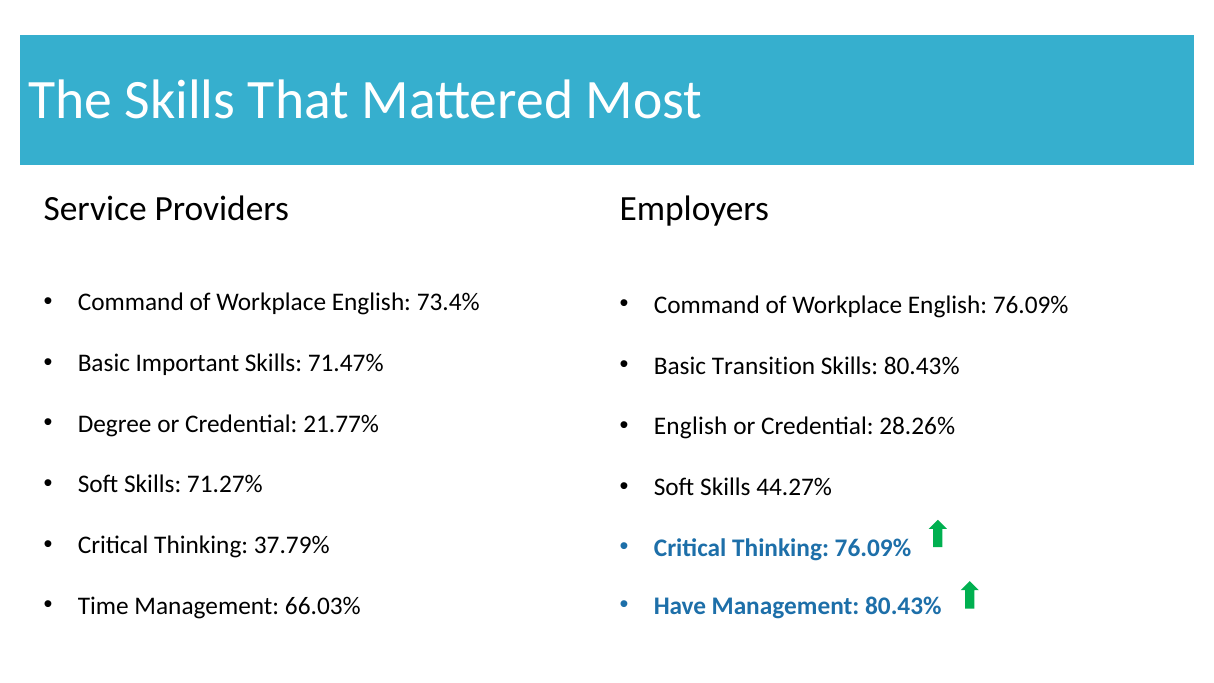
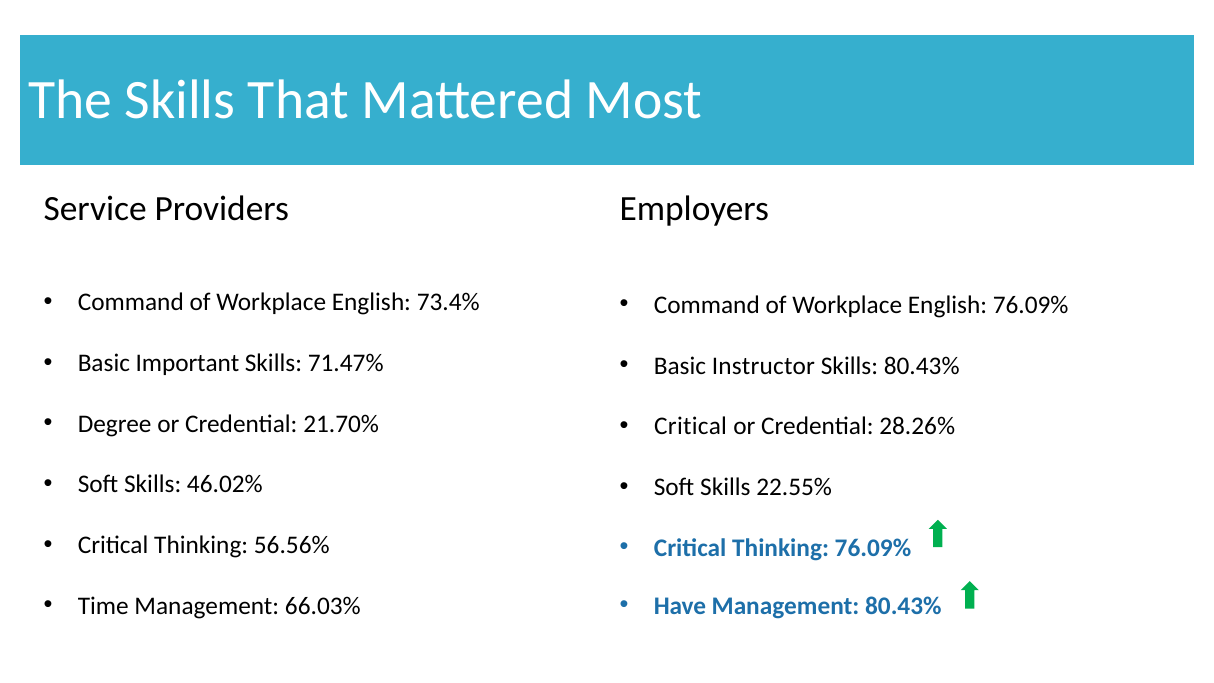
Transition: Transition -> Instructor
21.77%: 21.77% -> 21.70%
English at (691, 426): English -> Critical
71.27%: 71.27% -> 46.02%
44.27%: 44.27% -> 22.55%
37.79%: 37.79% -> 56.56%
